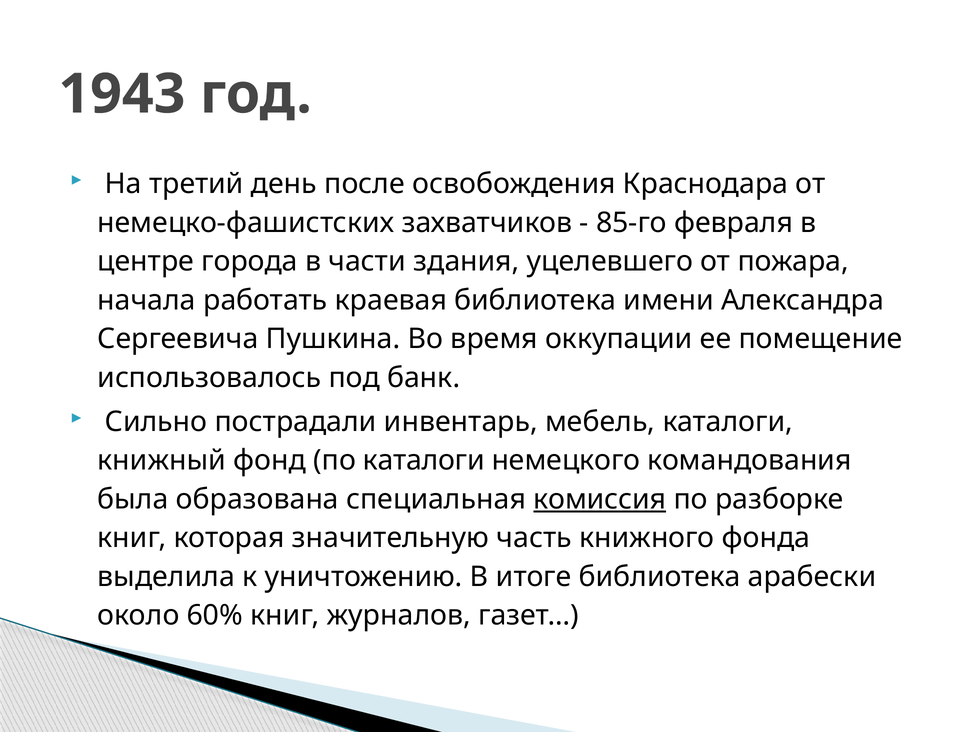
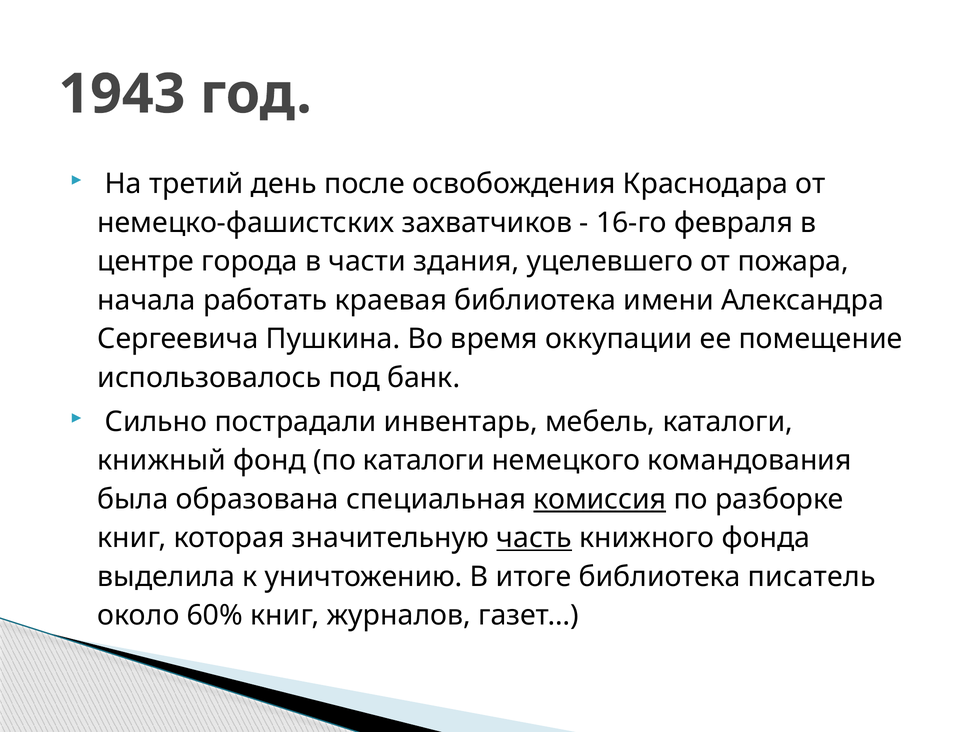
85-го: 85-го -> 16-го
часть underline: none -> present
арабески: арабески -> писатель
